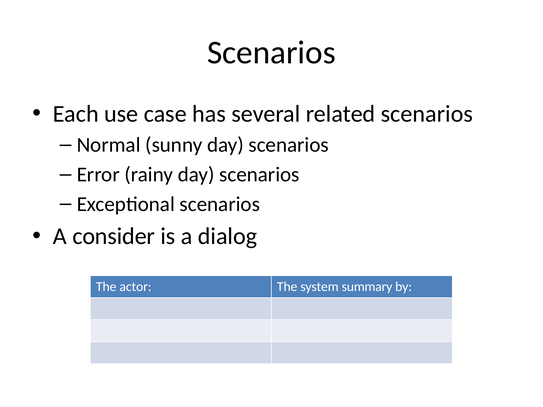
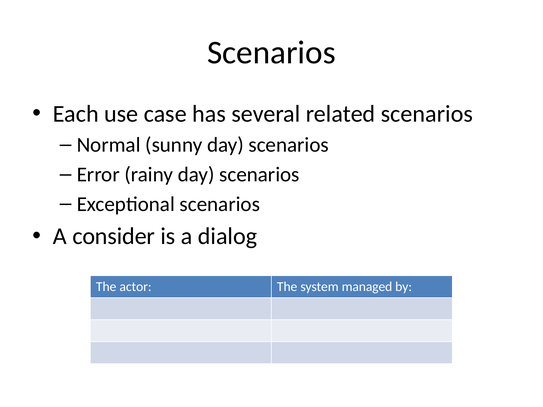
summary: summary -> managed
